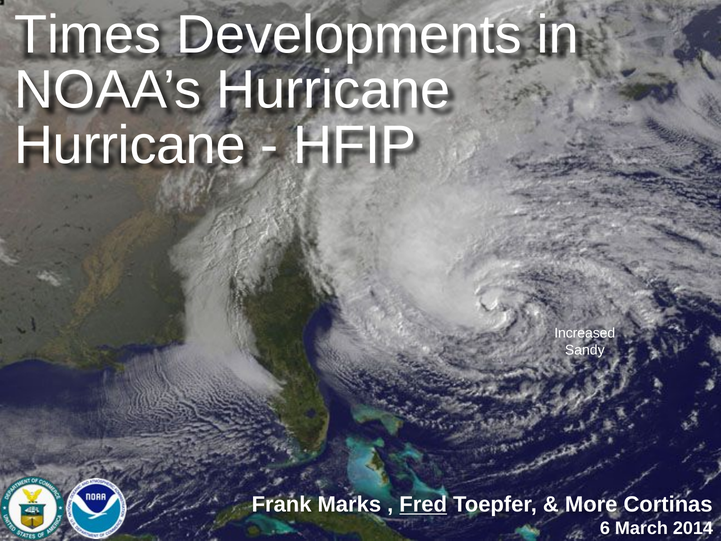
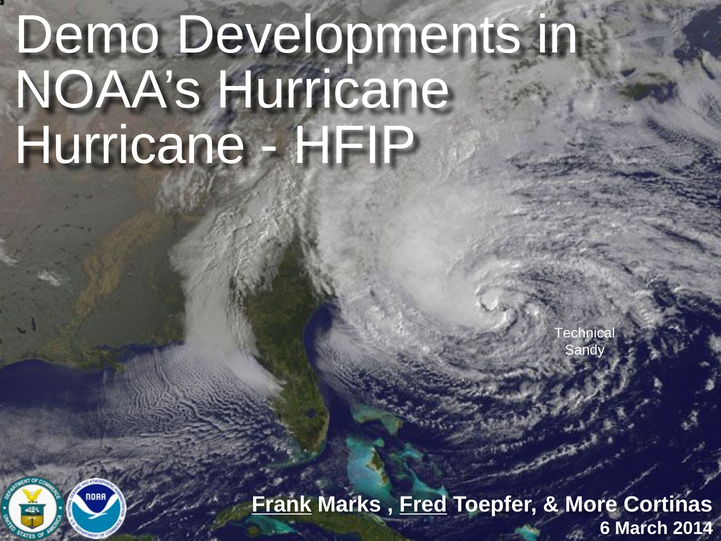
Times: Times -> Demo
Increased: Increased -> Technical
Frank underline: none -> present
